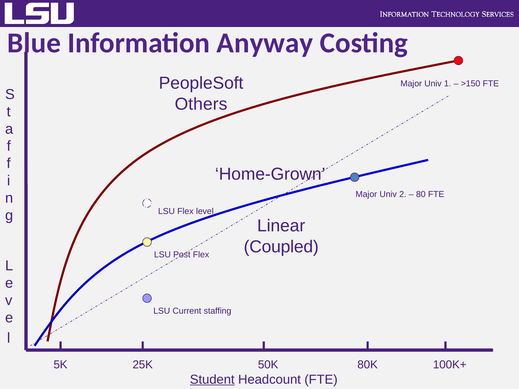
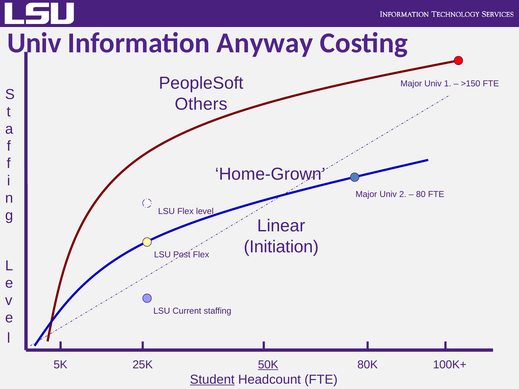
Blue at (34, 43): Blue -> Univ
Coupled: Coupled -> Initiation
50K underline: none -> present
